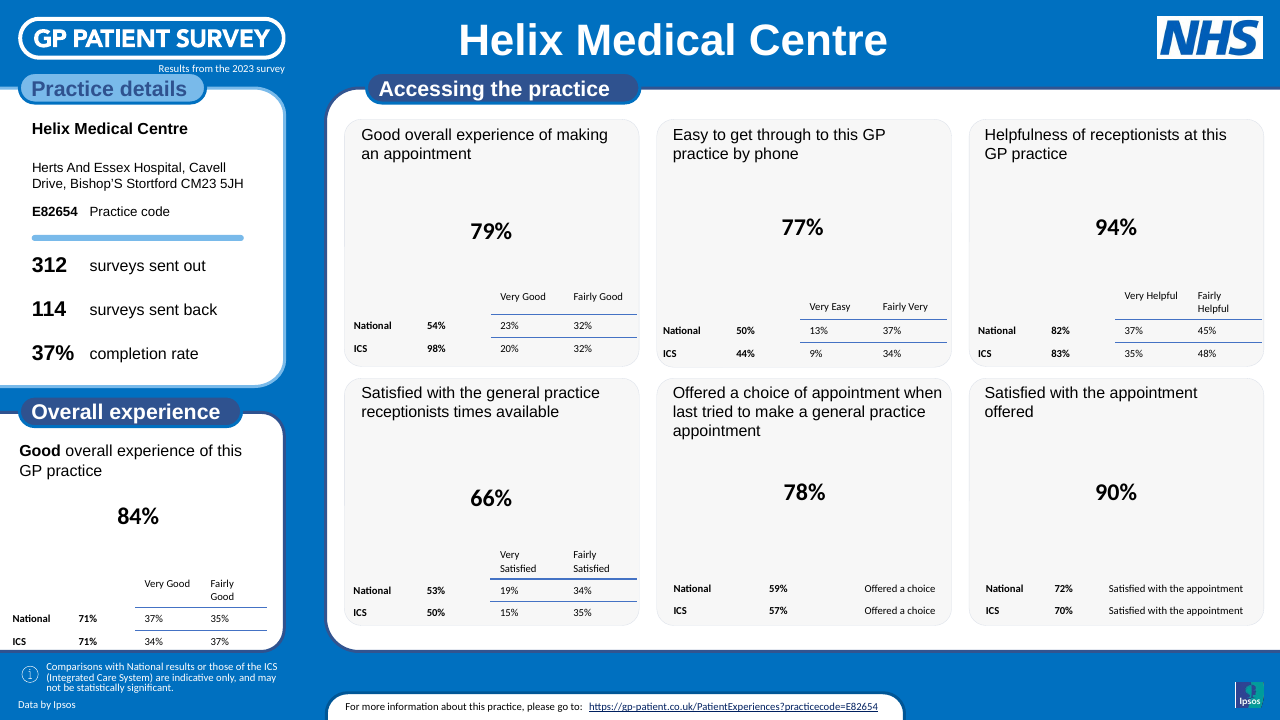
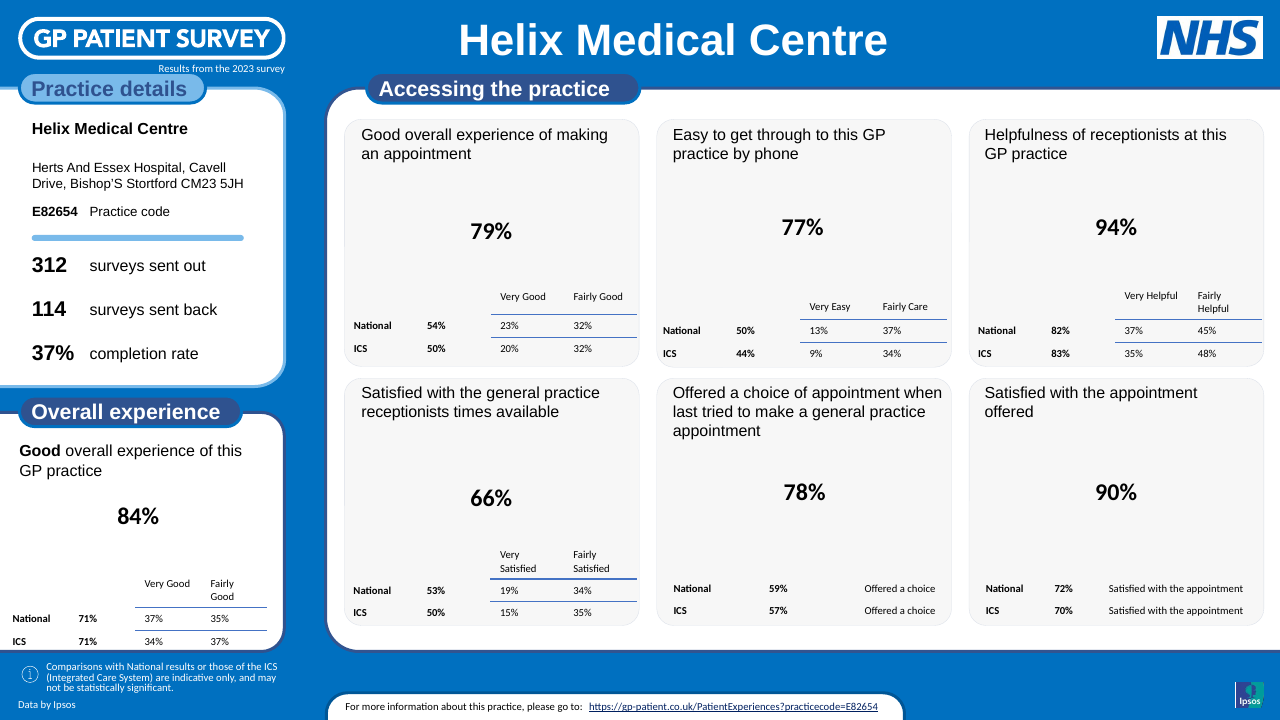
Fairly Very: Very -> Care
98% at (436, 349): 98% -> 50%
